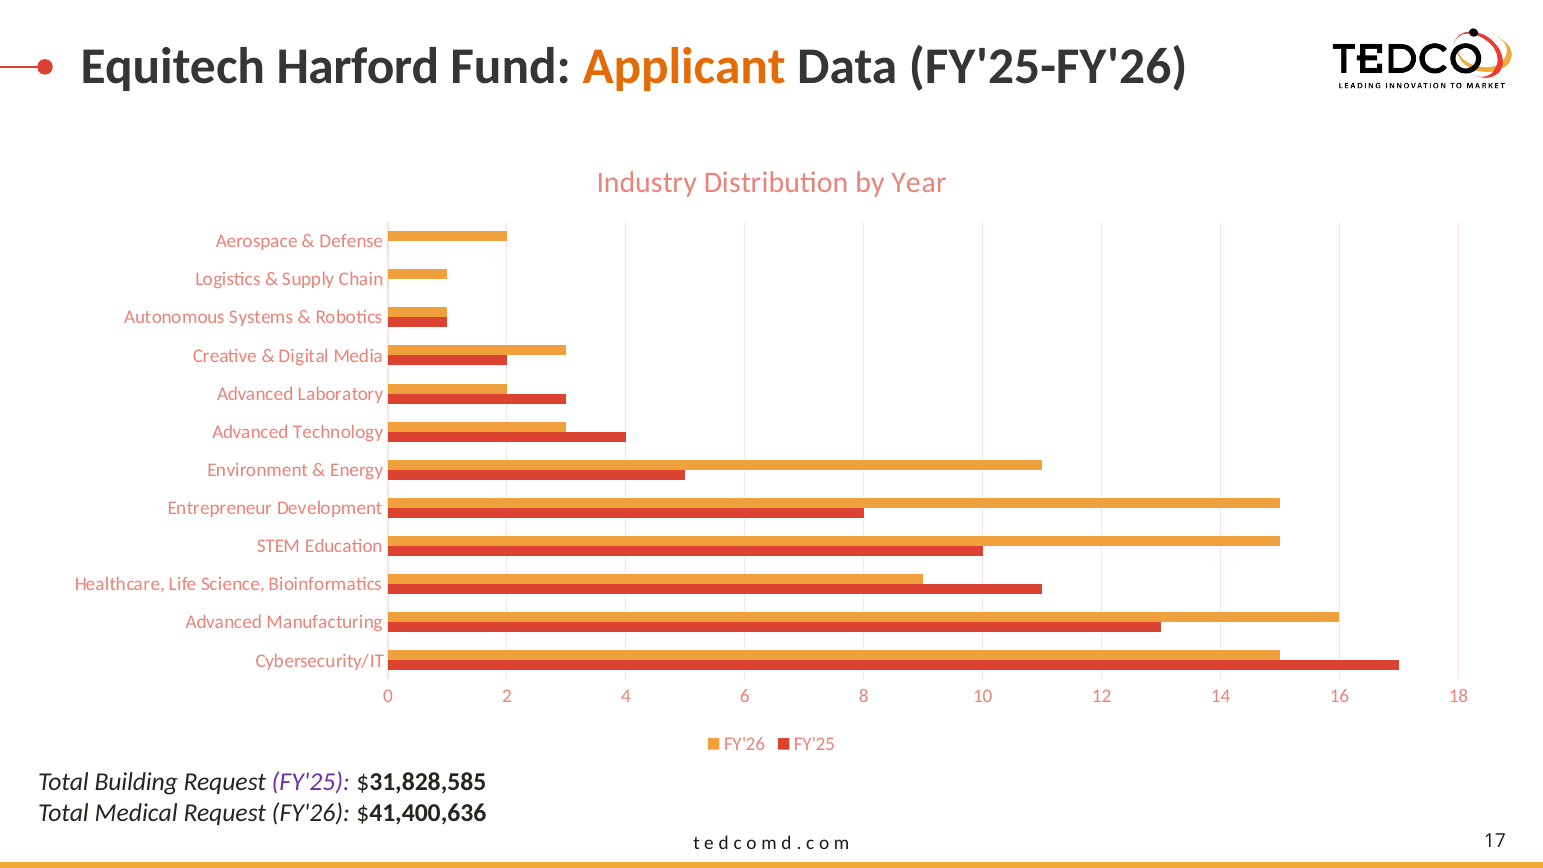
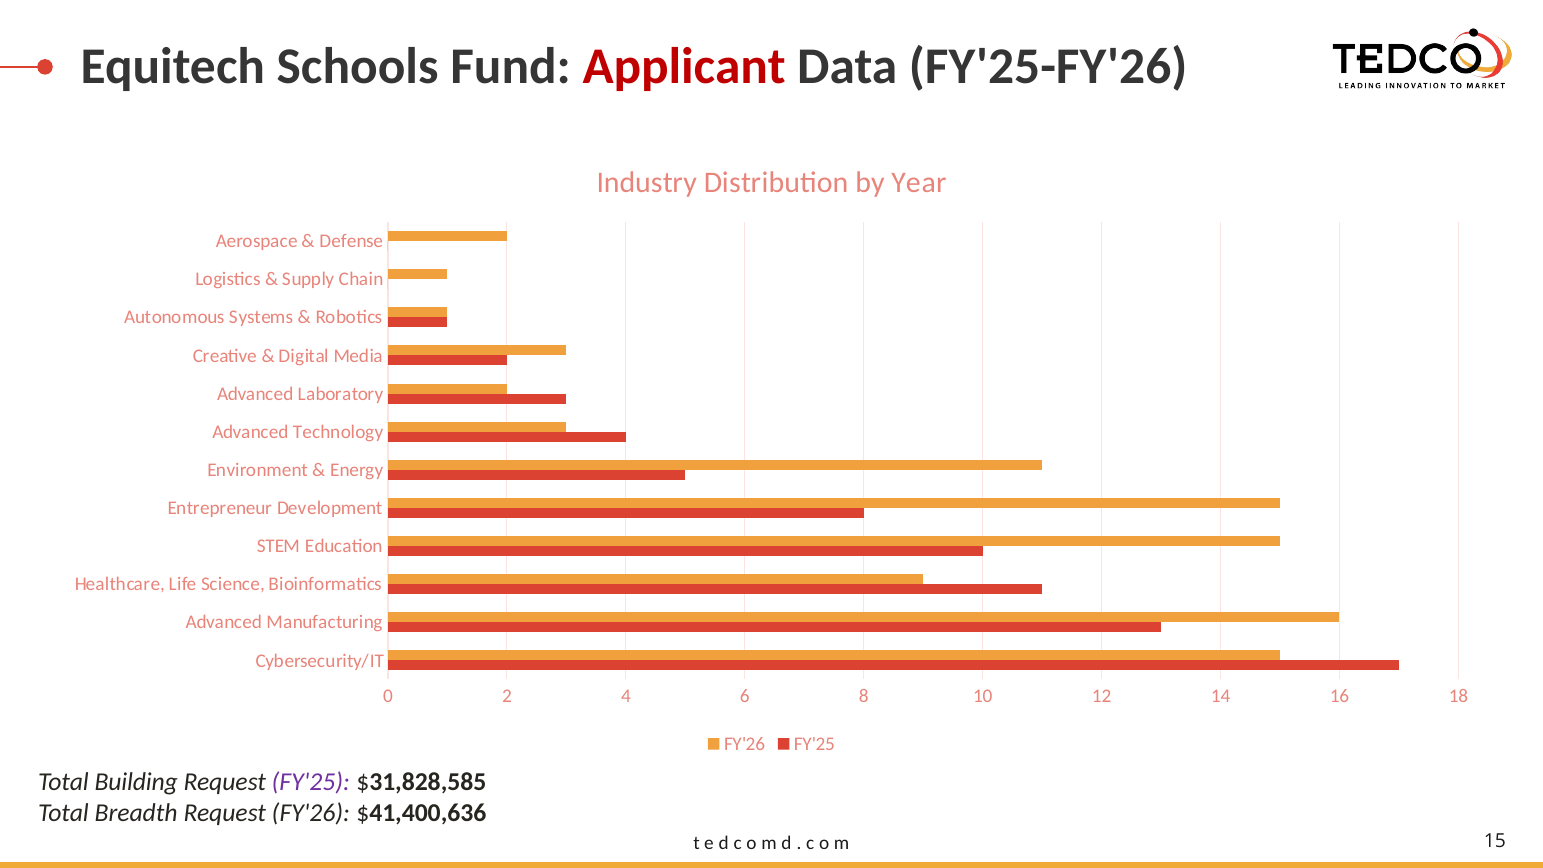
Harford: Harford -> Schools
Applicant colour: orange -> red
Medical: Medical -> Breadth
17: 17 -> 15
